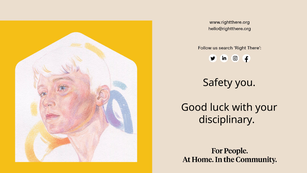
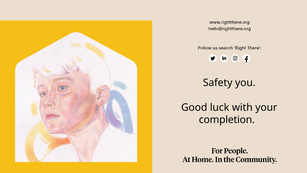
disciplinary: disciplinary -> completion
